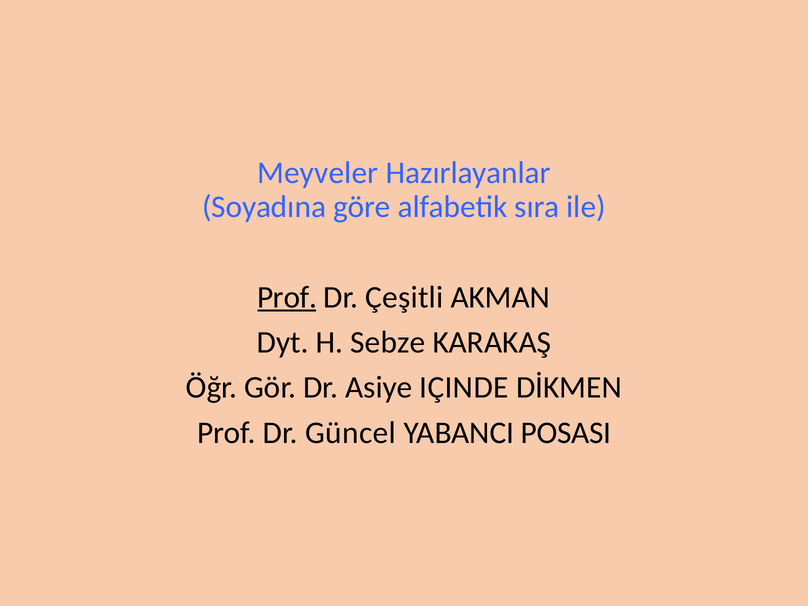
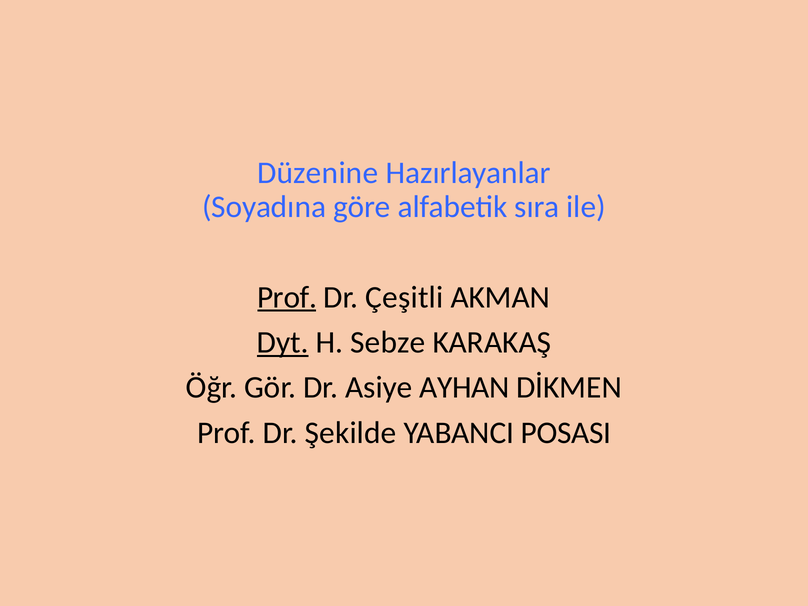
Meyveler: Meyveler -> Düzenine
Dyt underline: none -> present
IÇINDE: IÇINDE -> AYHAN
Güncel: Güncel -> Şekilde
